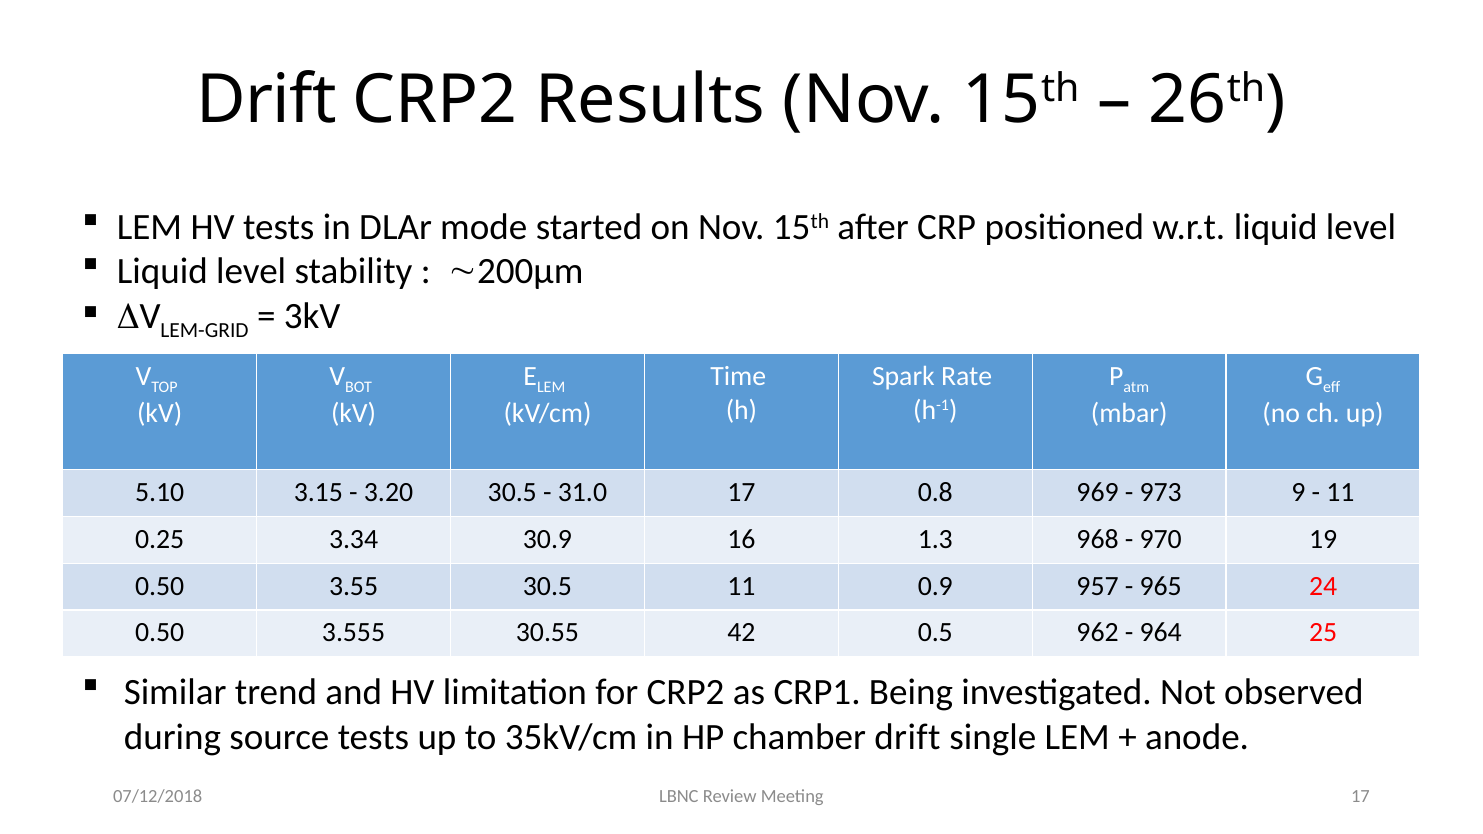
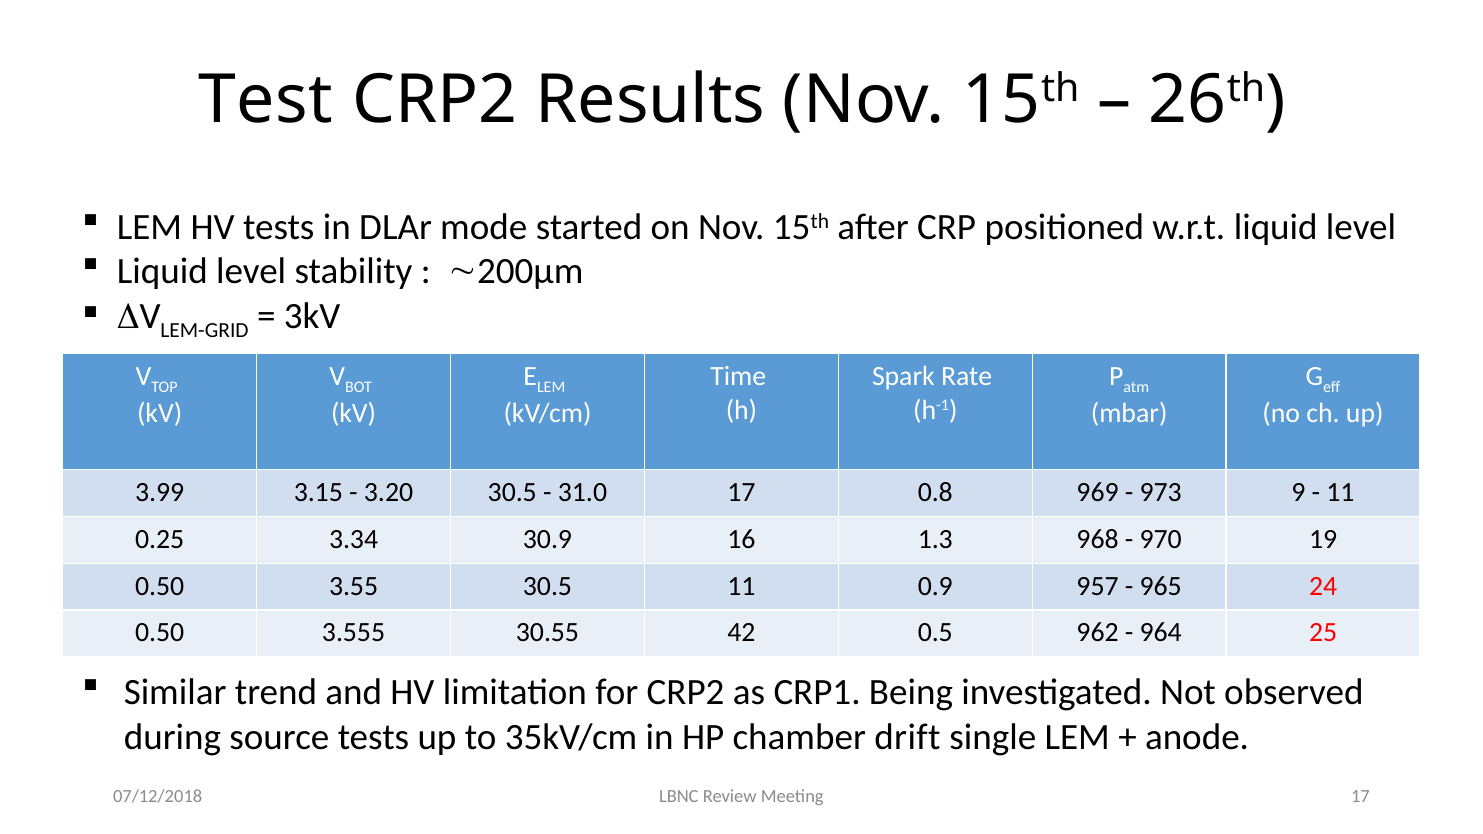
Drift at (266, 100): Drift -> Test
5.10: 5.10 -> 3.99
